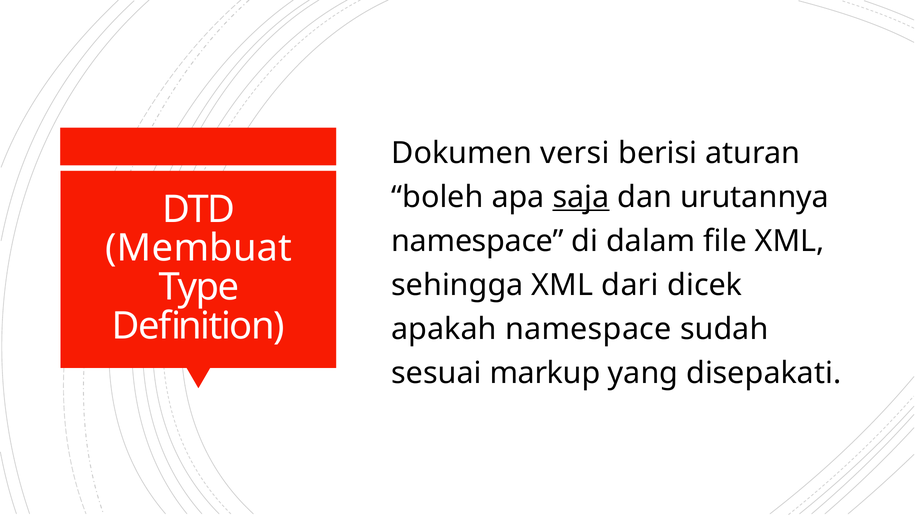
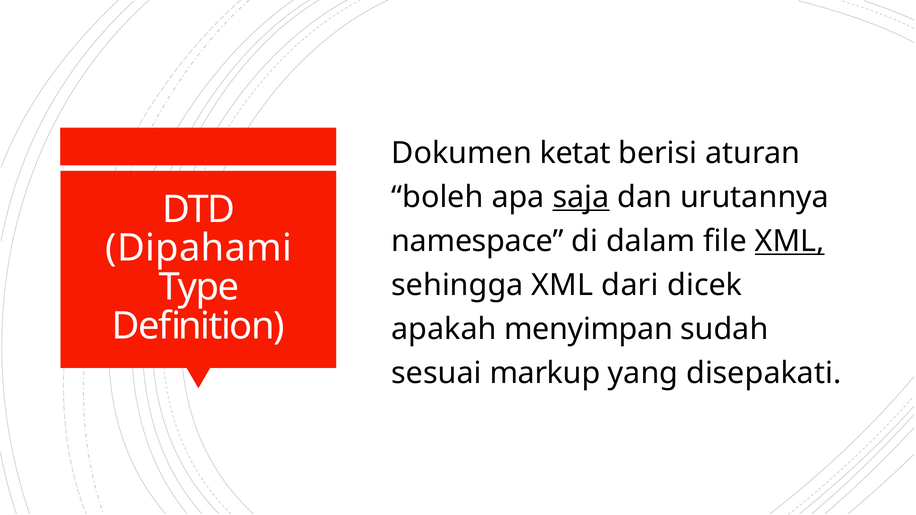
versi: versi -> ketat
XML at (790, 241) underline: none -> present
Membuat: Membuat -> Dipahami
apakah namespace: namespace -> menyimpan
